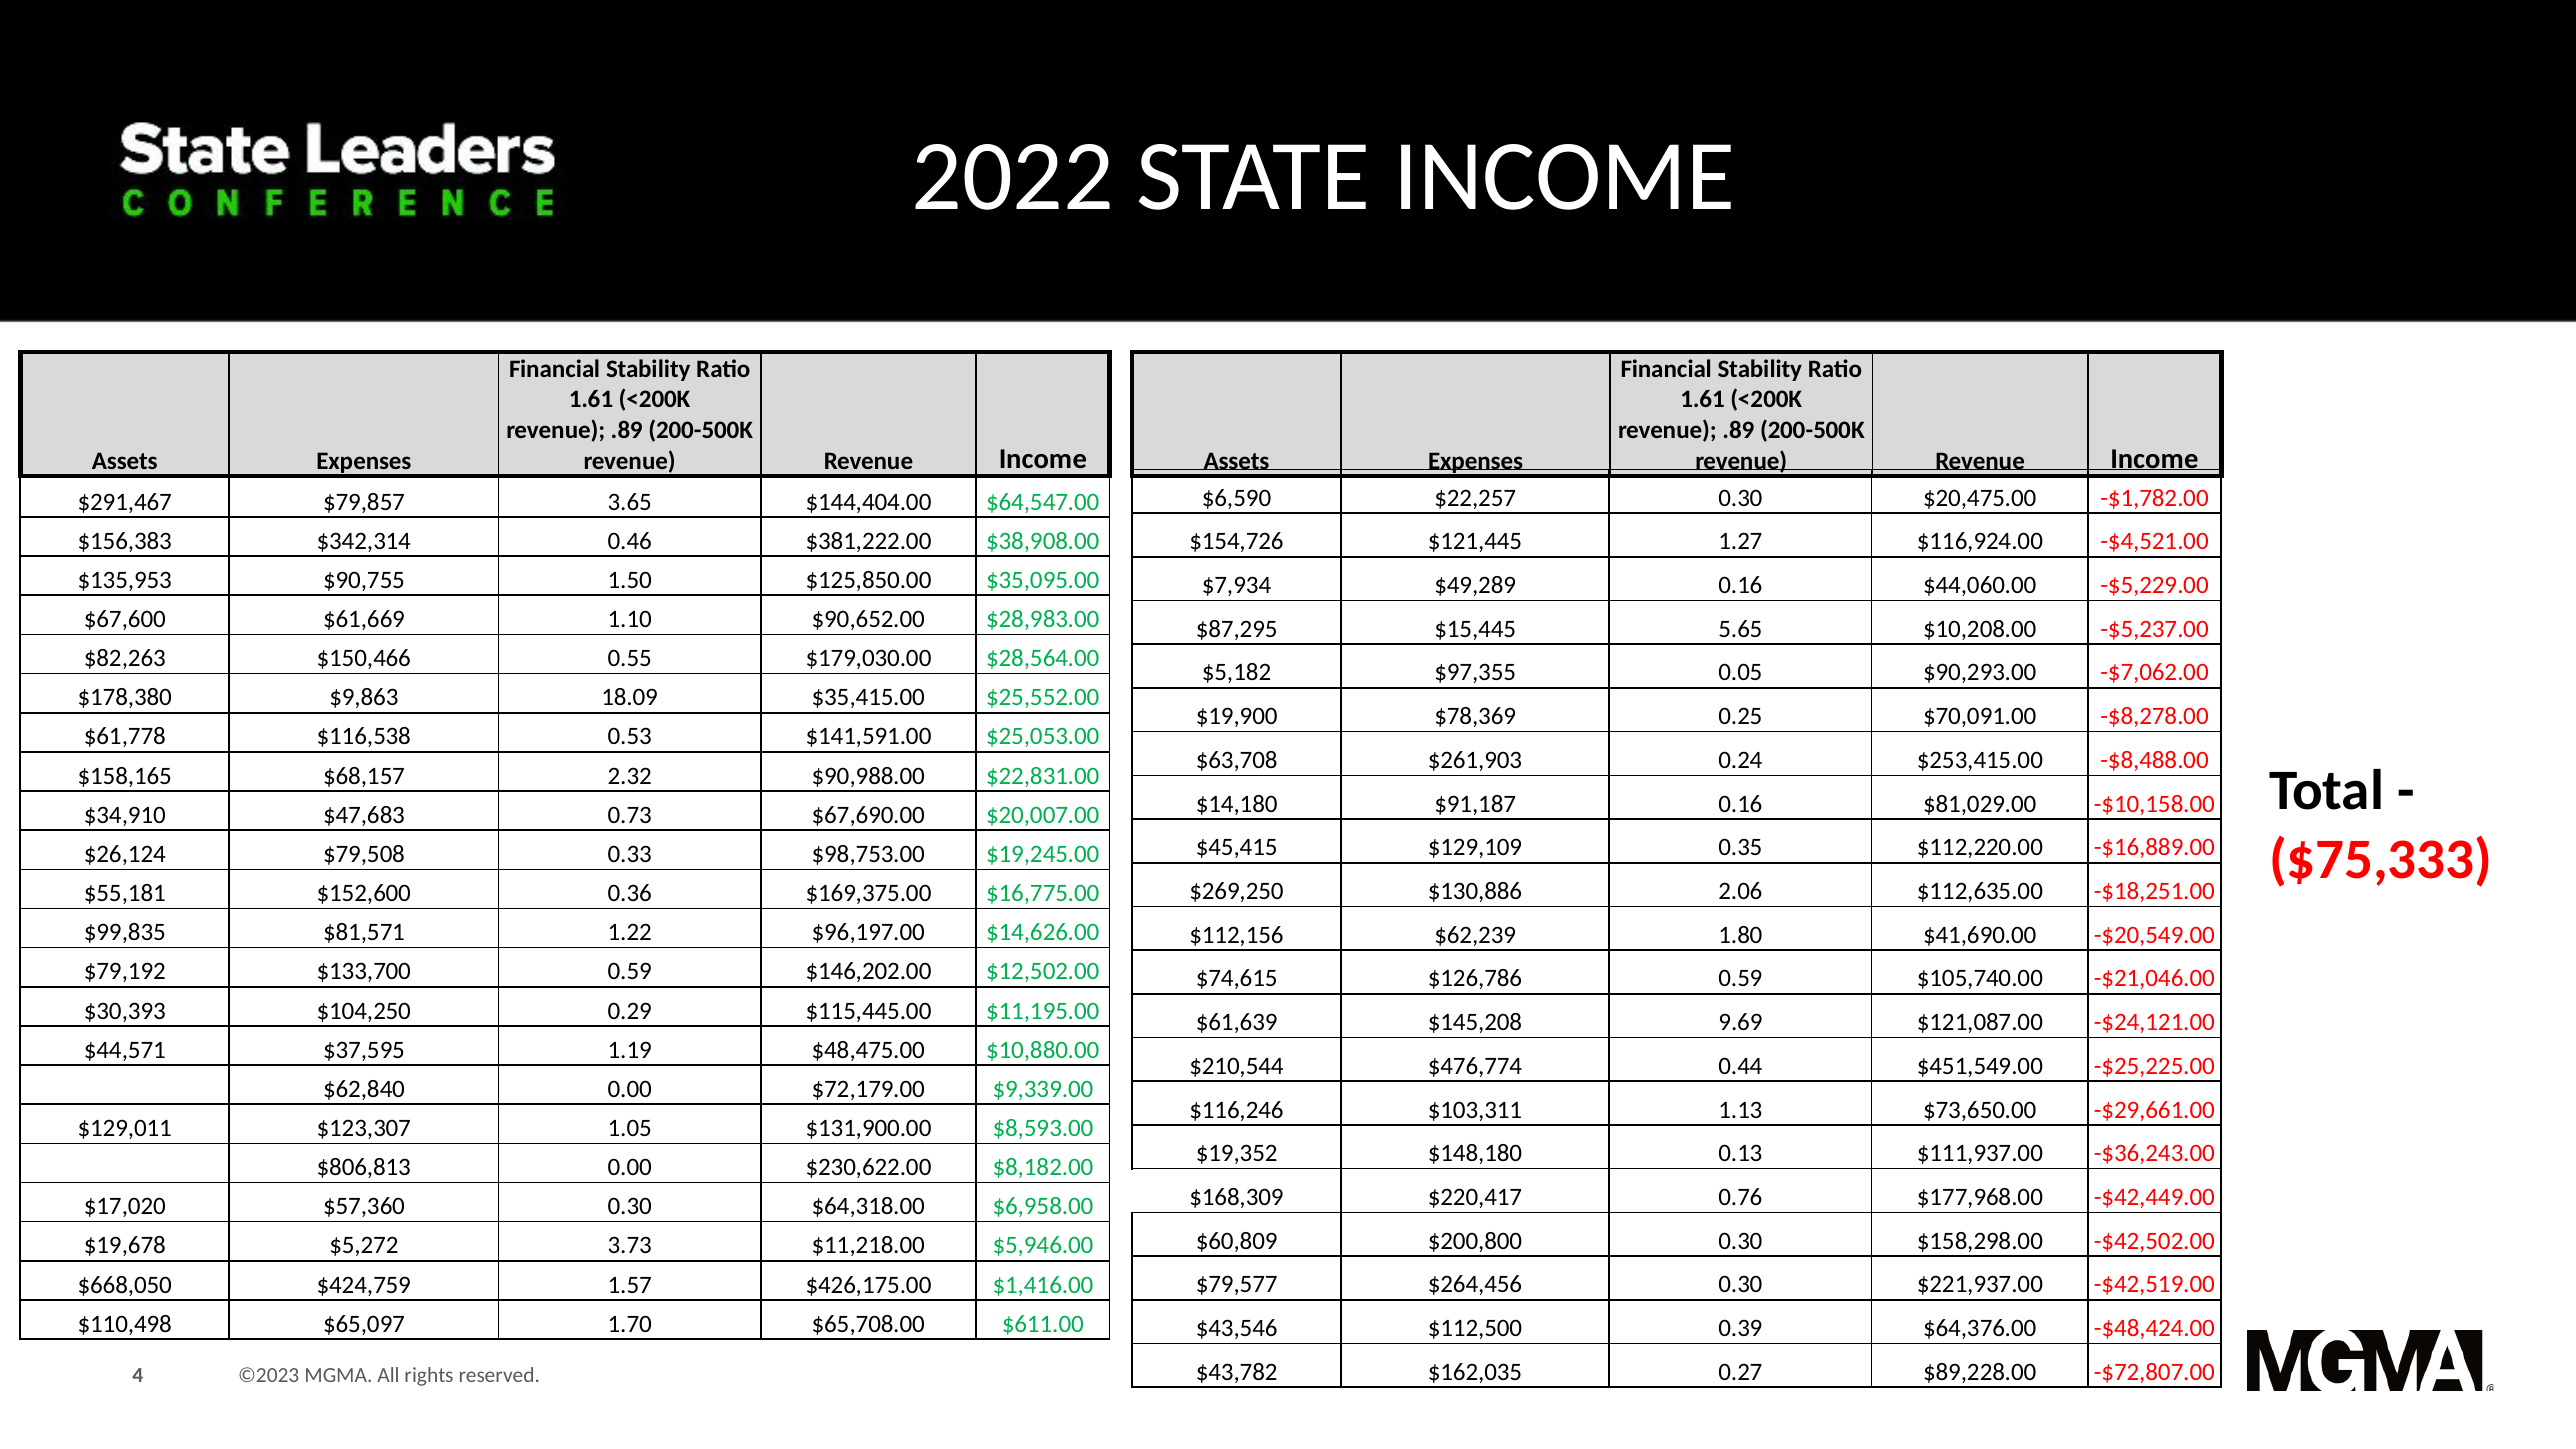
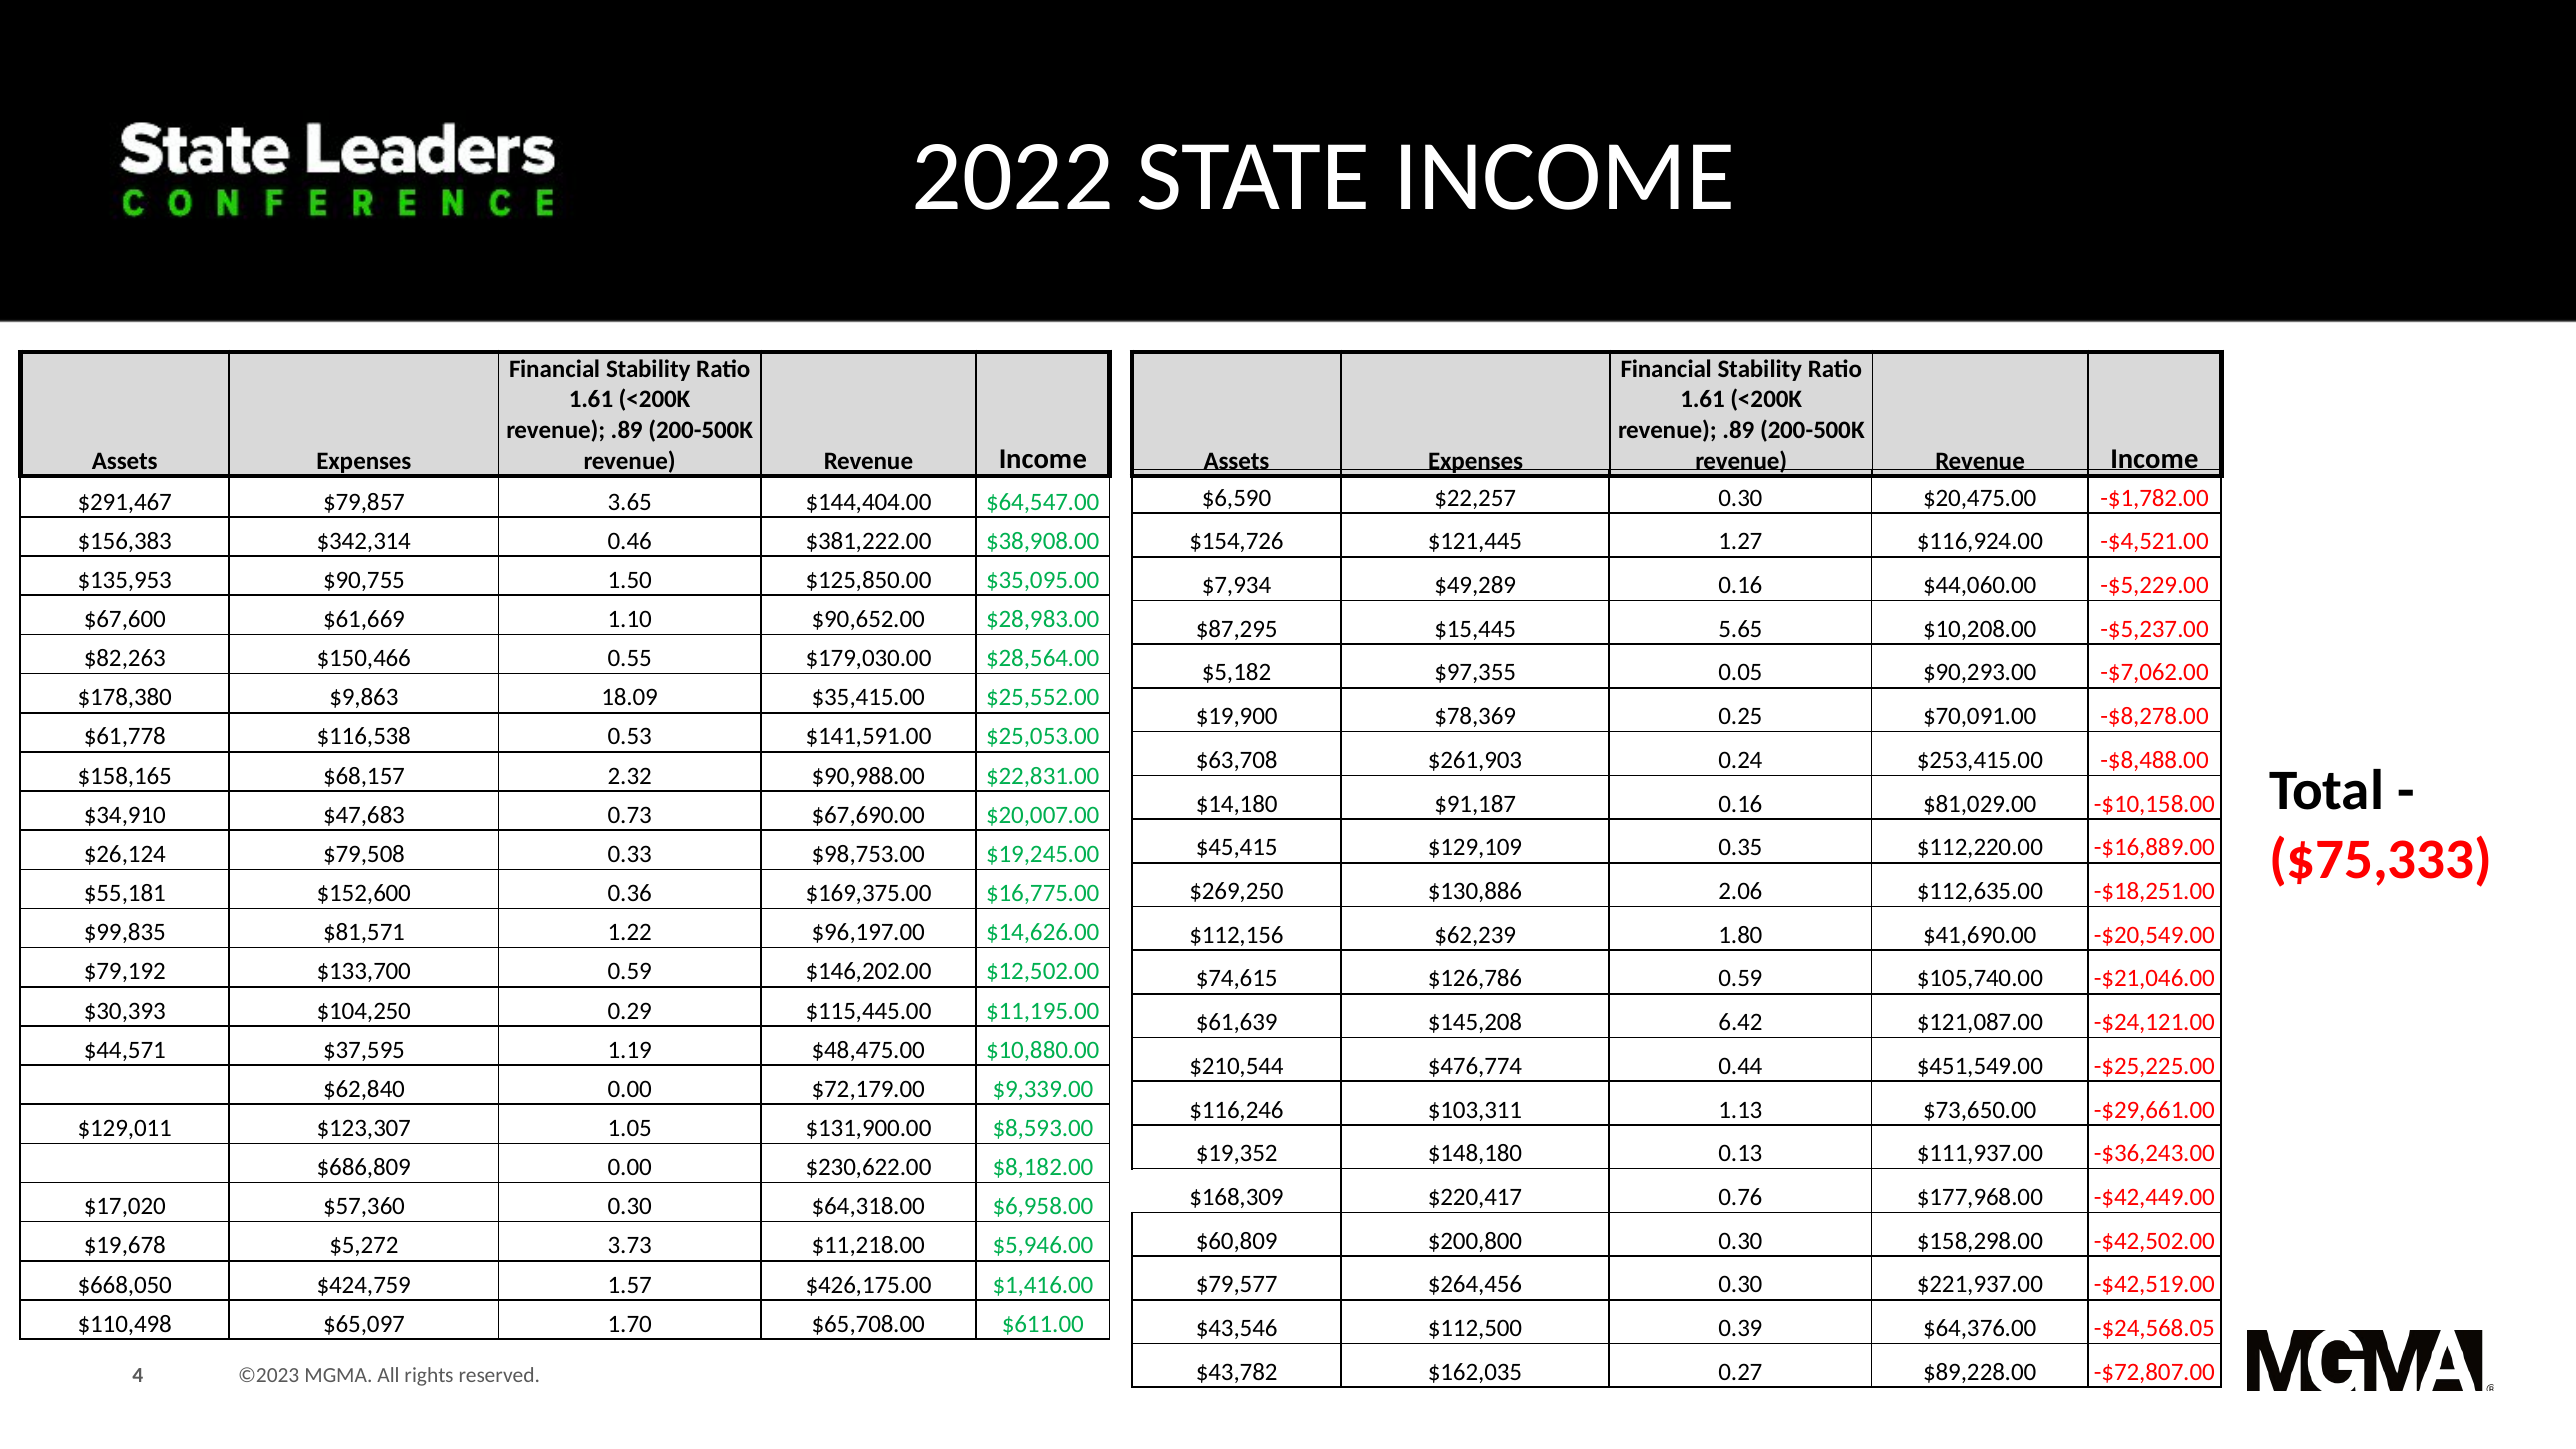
9.69: 9.69 -> 6.42
$806,813: $806,813 -> $686,809
-$48,424.00: -$48,424.00 -> -$24,568.05
